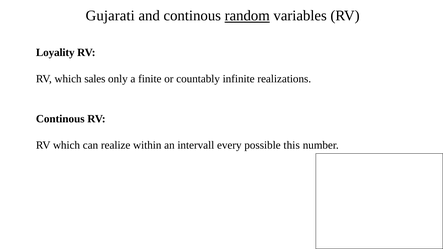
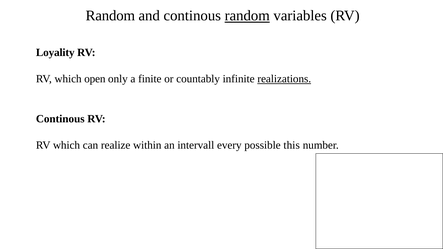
Gujarati at (110, 16): Gujarati -> Random
sales: sales -> open
realizations underline: none -> present
